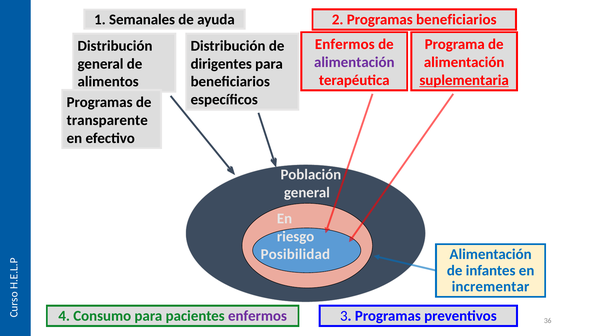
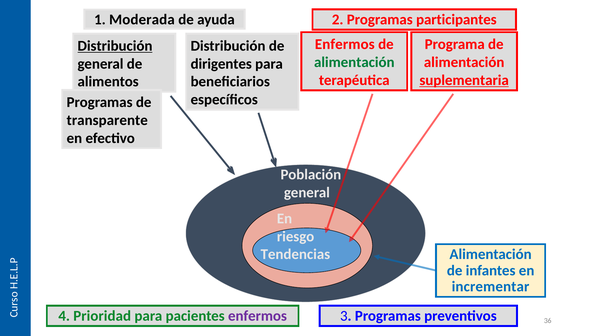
Programas beneficiarios: beneficiarios -> participantes
Semanales: Semanales -> Moderada
Distribución at (115, 46) underline: none -> present
alimentación at (354, 62) colour: purple -> green
Posibilidad: Posibilidad -> Tendencias
Consumo: Consumo -> Prioridad
